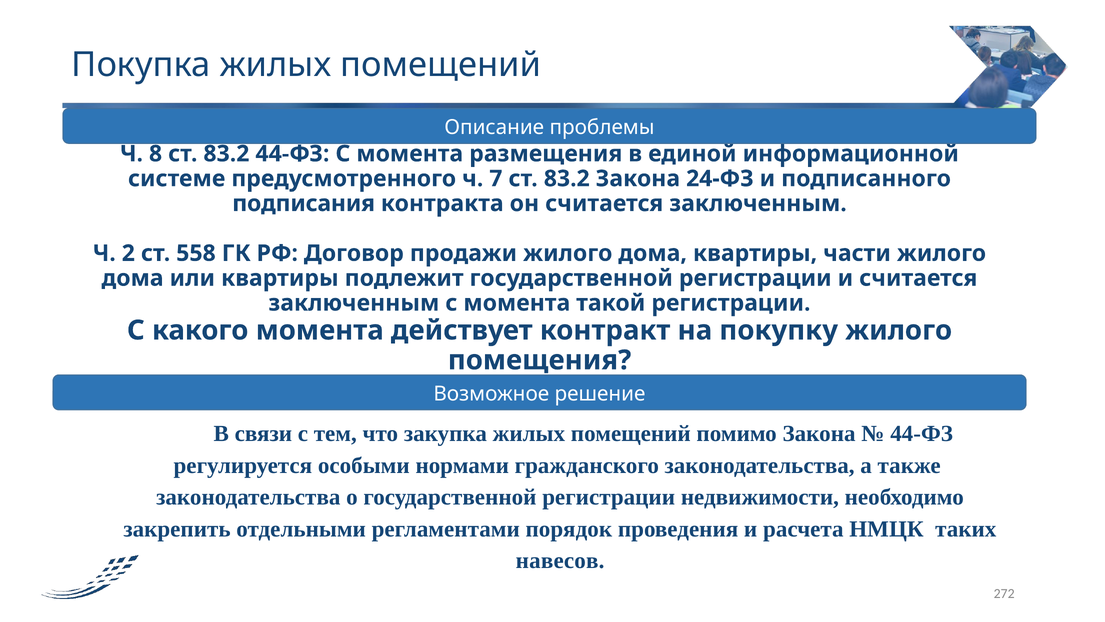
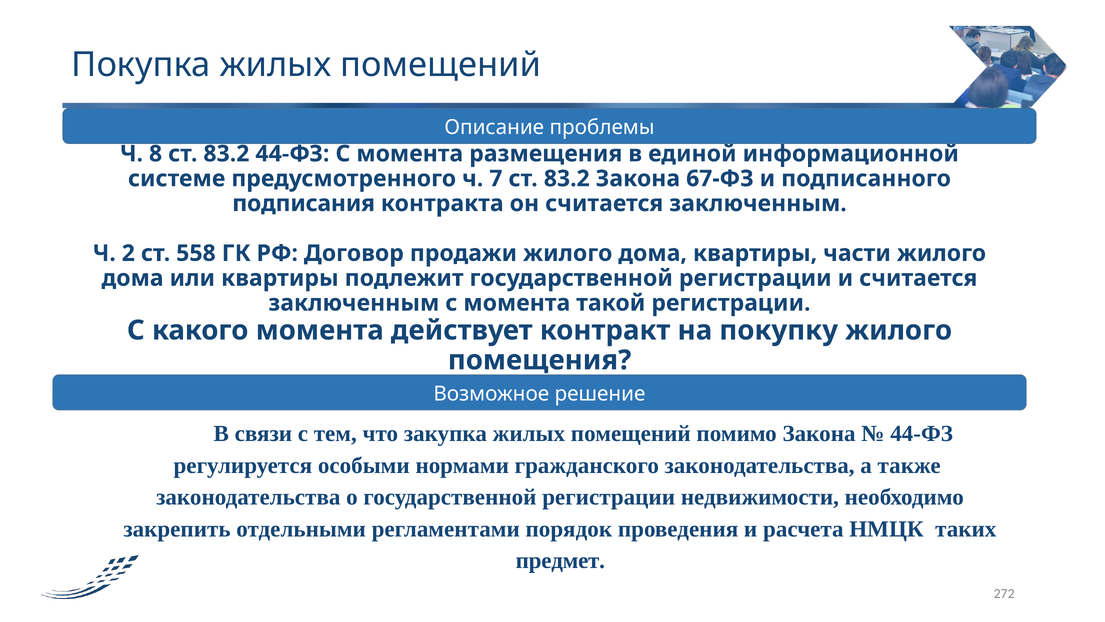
24-ФЗ: 24-ФЗ -> 67-ФЗ
навесов: навесов -> предмет
